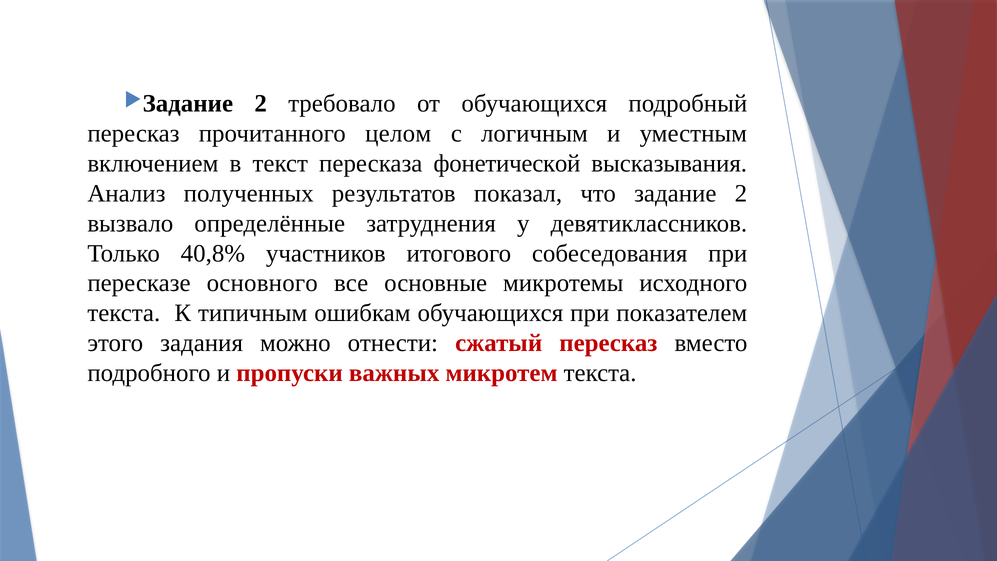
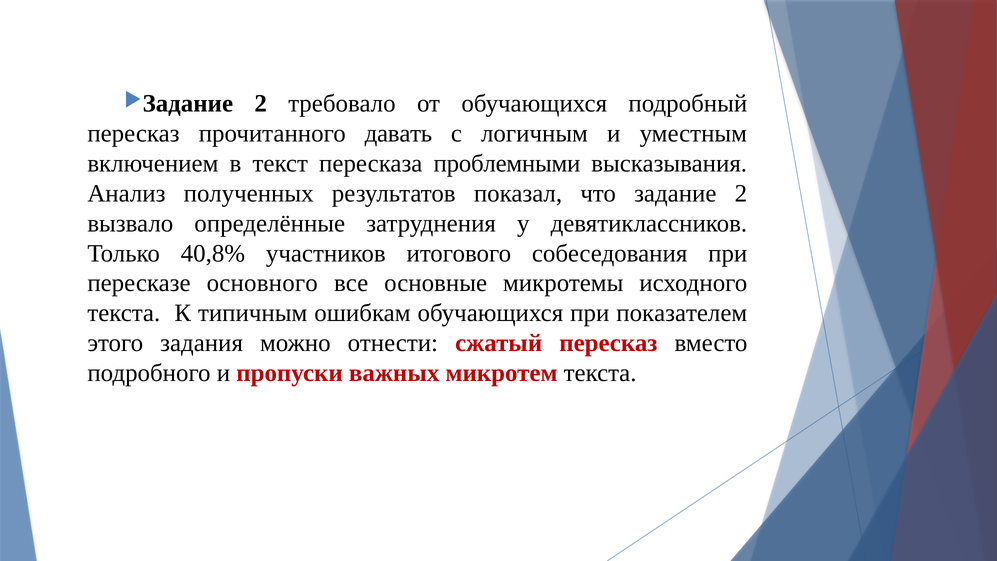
целом: целом -> давать
фонетической: фонетической -> проблемными
